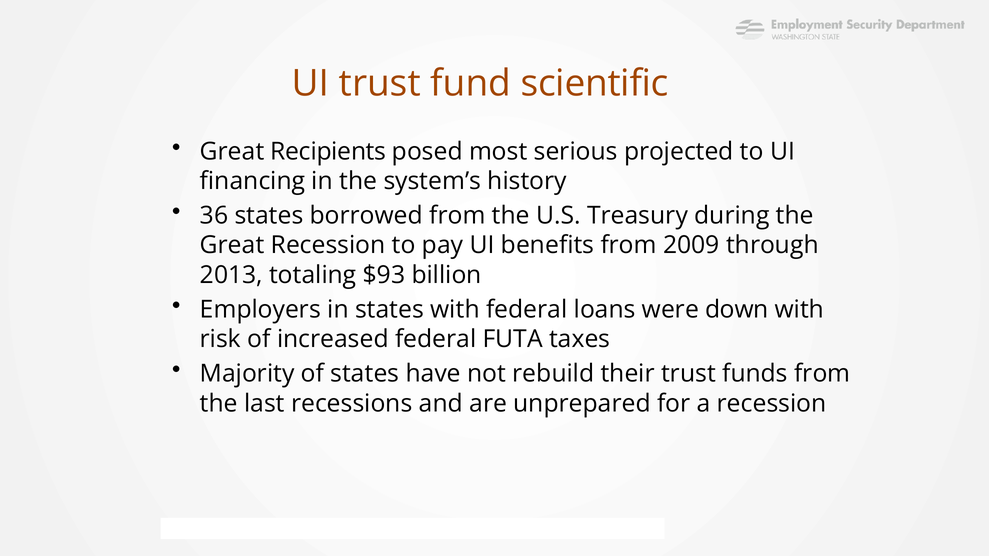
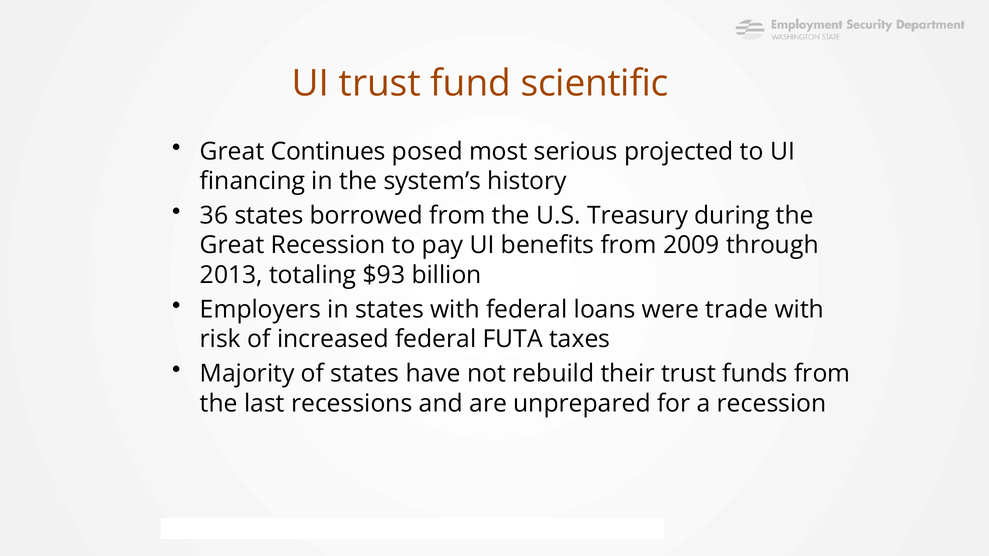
Recipients: Recipients -> Continues
down: down -> trade
